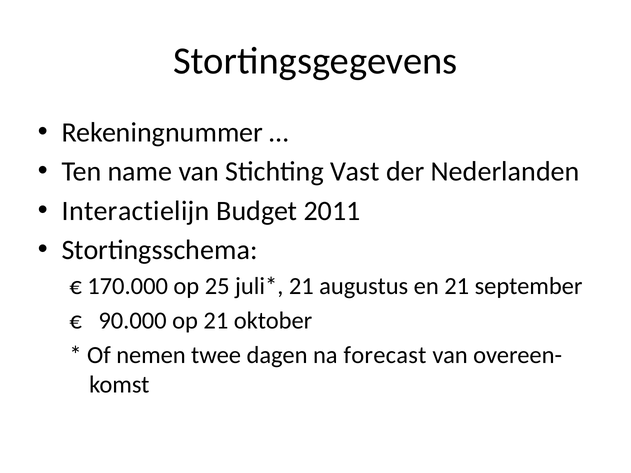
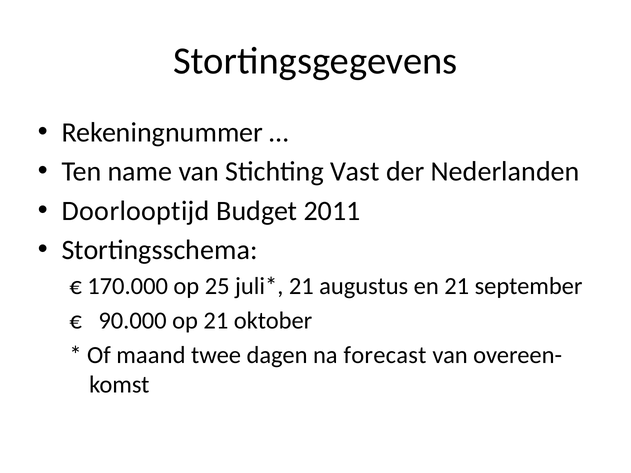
Interactielijn: Interactielijn -> Doorlooptijd
nemen: nemen -> maand
